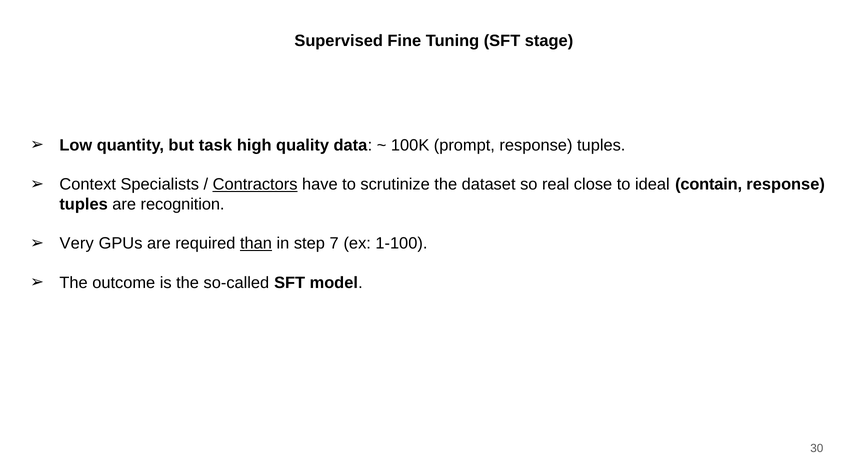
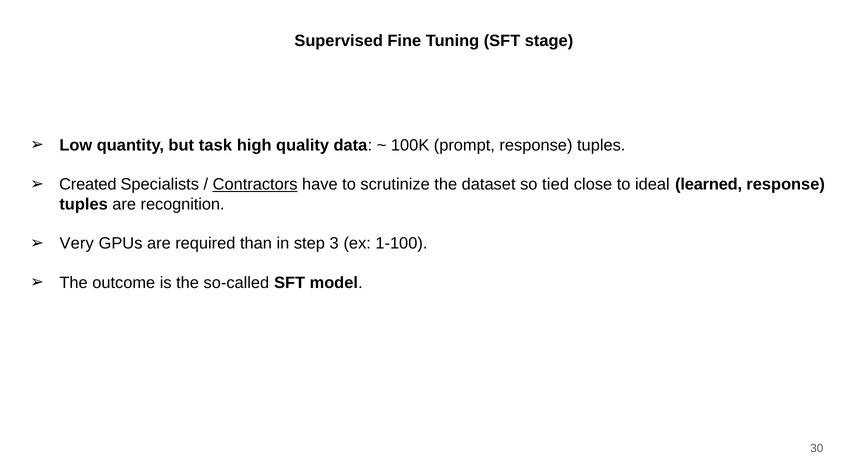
Context: Context -> Created
real: real -> tied
contain: contain -> learned
than underline: present -> none
7: 7 -> 3
